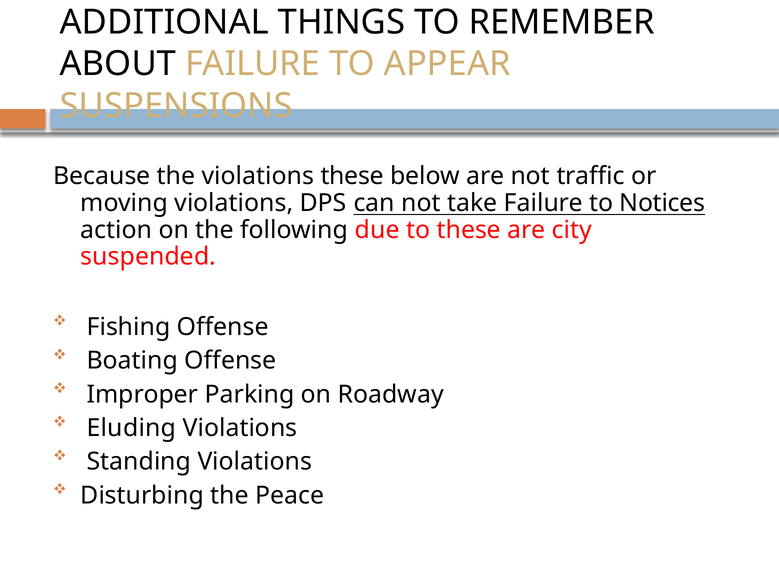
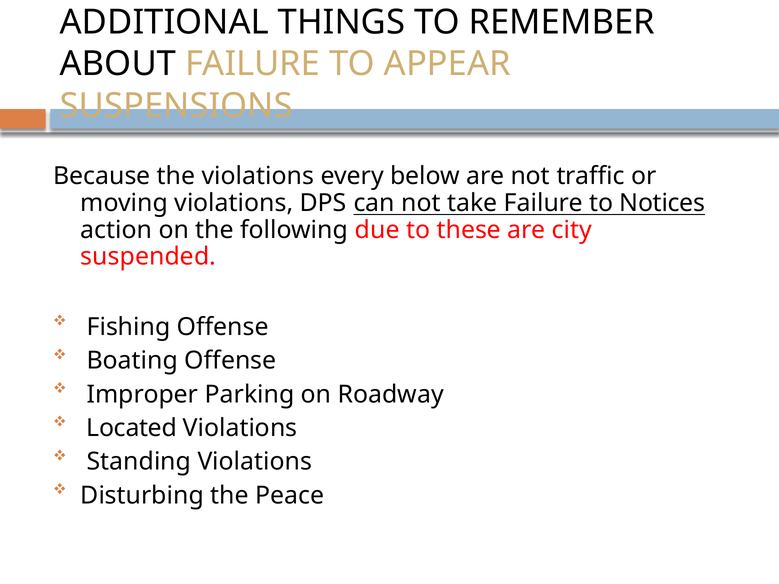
violations these: these -> every
Eluding: Eluding -> Located
